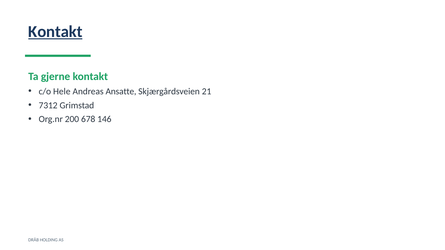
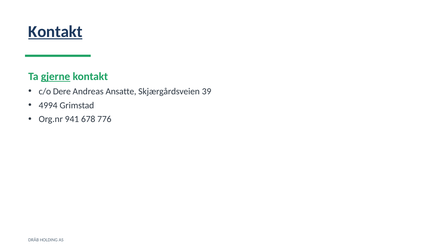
gjerne underline: none -> present
Hele: Hele -> Dere
21: 21 -> 39
7312: 7312 -> 4994
200: 200 -> 941
146: 146 -> 776
